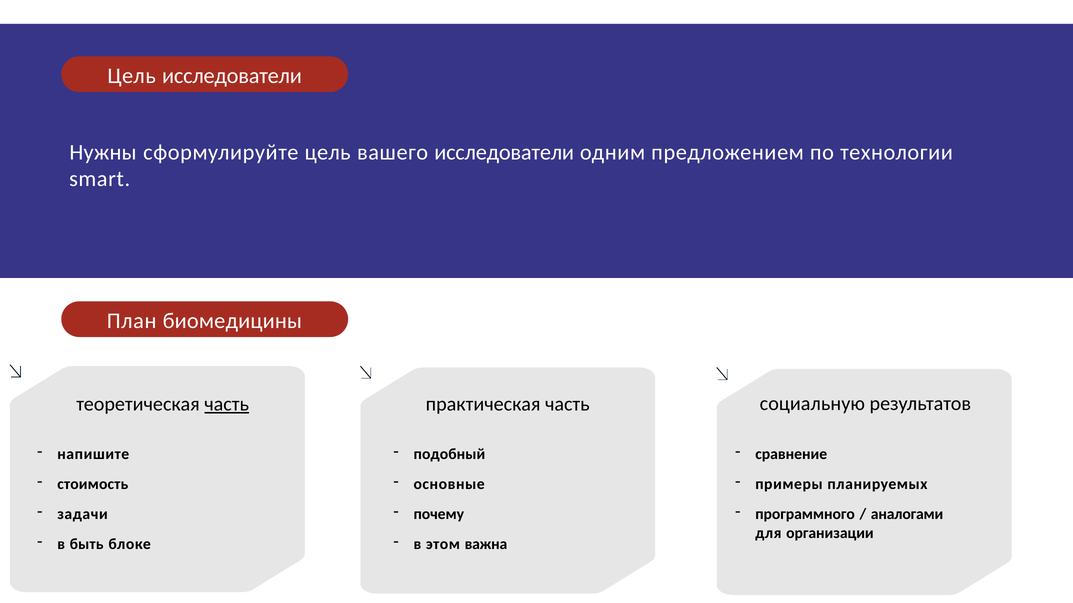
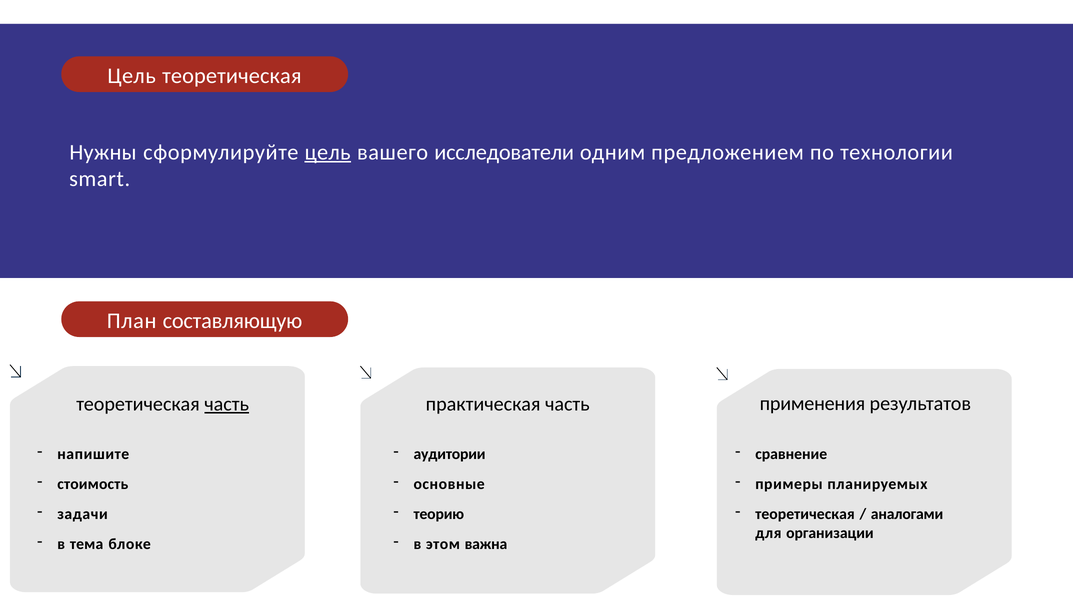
Цель исследователи: исследователи -> теоретическая
цель at (328, 152) underline: none -> present
биомедицины: биомедицины -> составляющую
социальную: социальную -> применения
подобный: подобный -> аудитории
почему: почему -> теорию
программного at (805, 515): программного -> теоретическая
быть: быть -> тема
